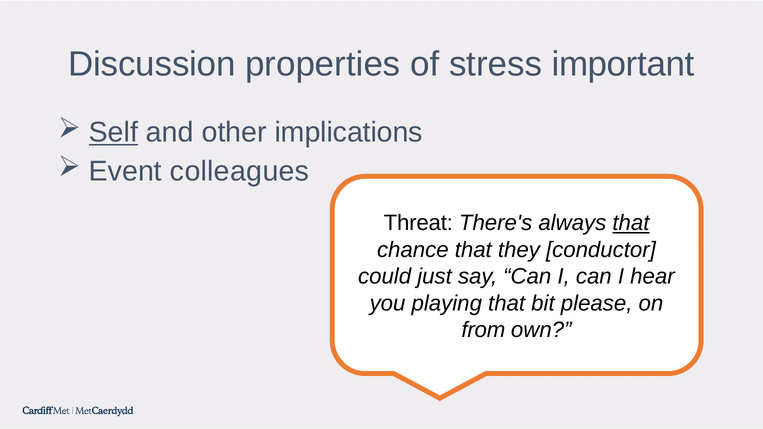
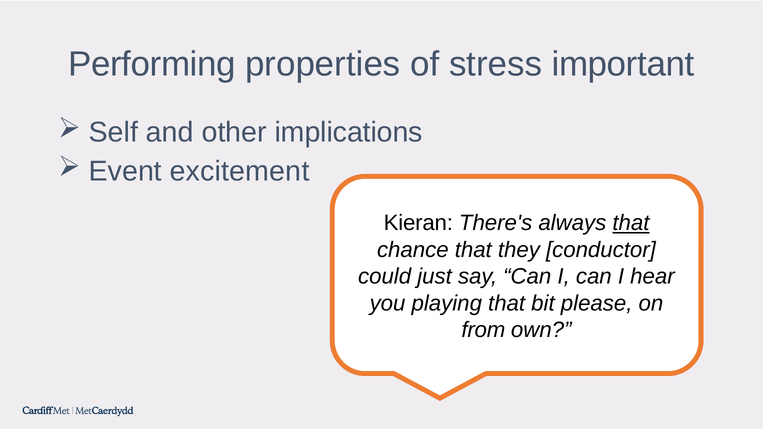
Discussion: Discussion -> Performing
Self underline: present -> none
Event colleagues: colleagues -> excitement
Threat: Threat -> Kieran
